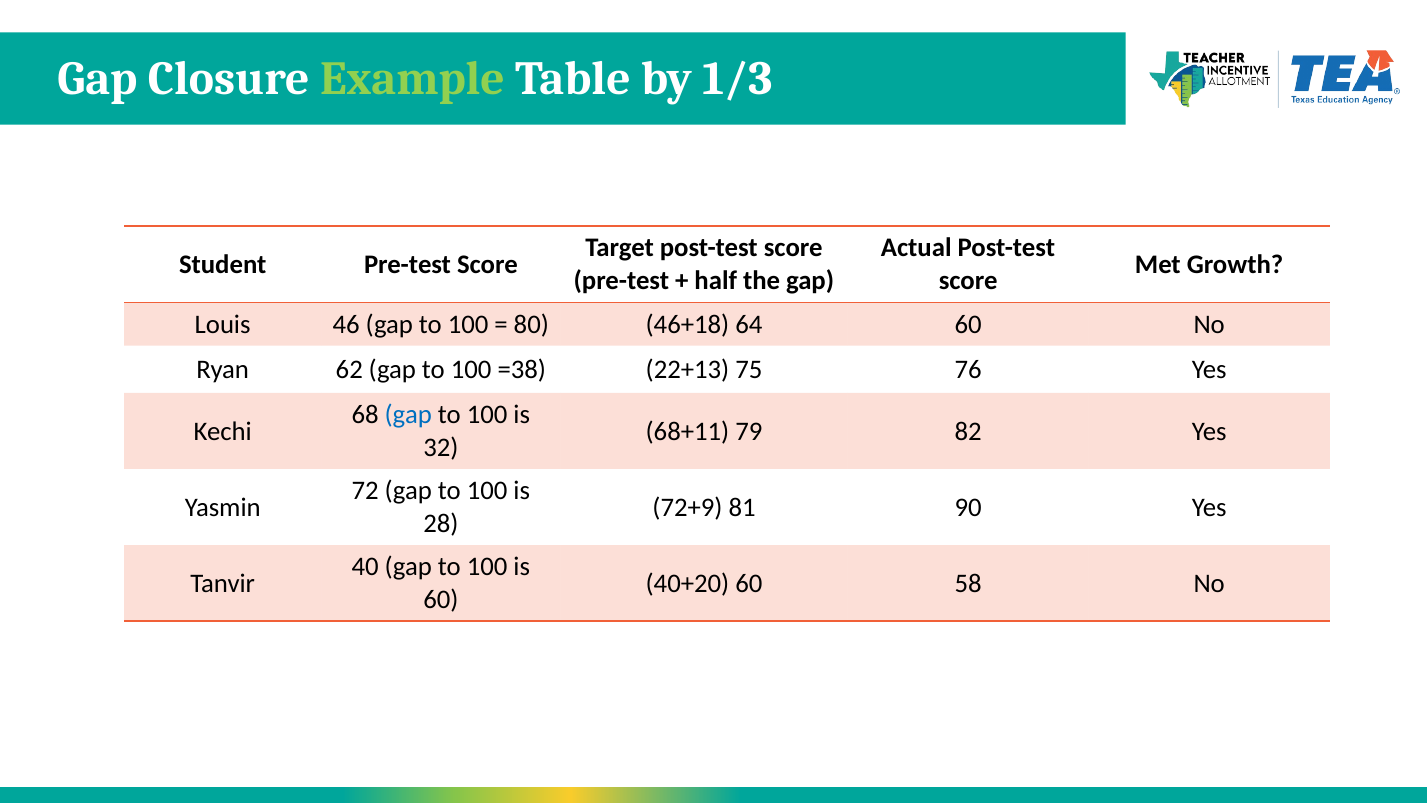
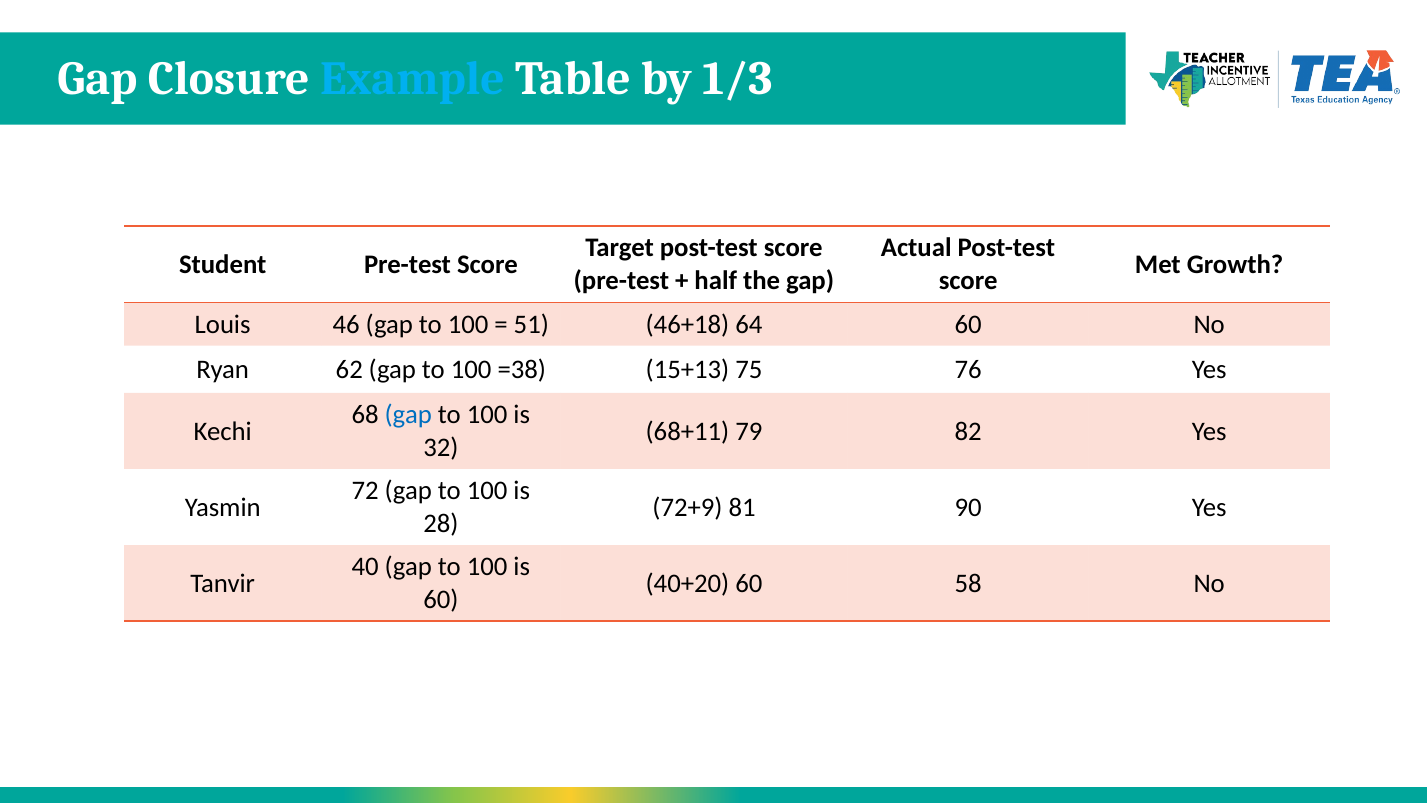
Example colour: light green -> light blue
80: 80 -> 51
22+13: 22+13 -> 15+13
